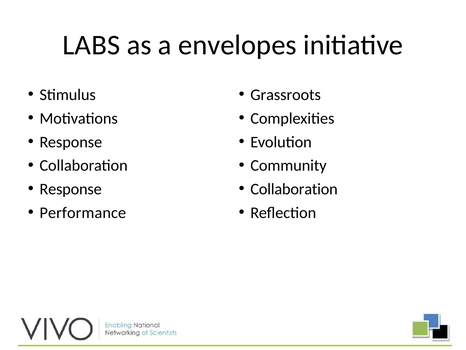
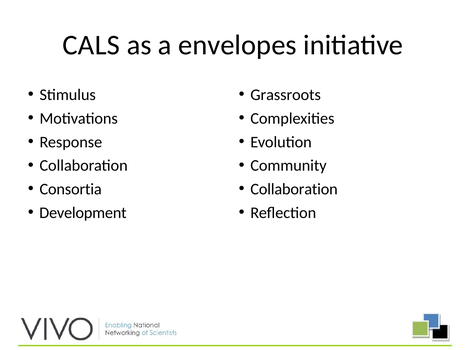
LABS: LABS -> CALS
Response at (71, 189): Response -> Consortia
Performance: Performance -> Development
